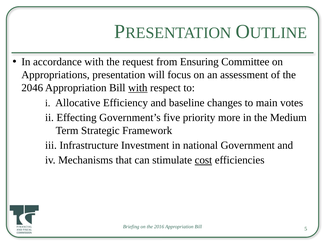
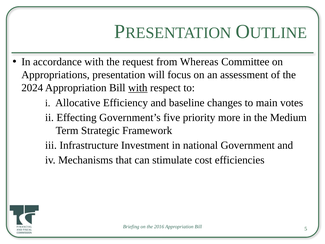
Ensuring: Ensuring -> Whereas
2046: 2046 -> 2024
cost underline: present -> none
